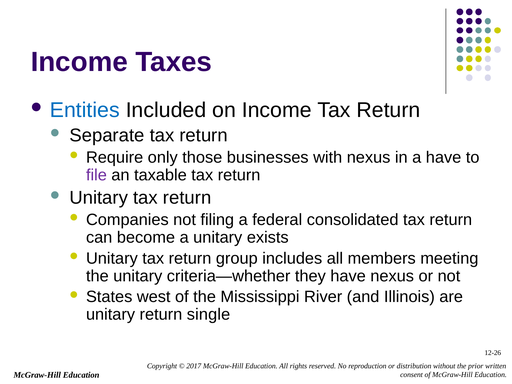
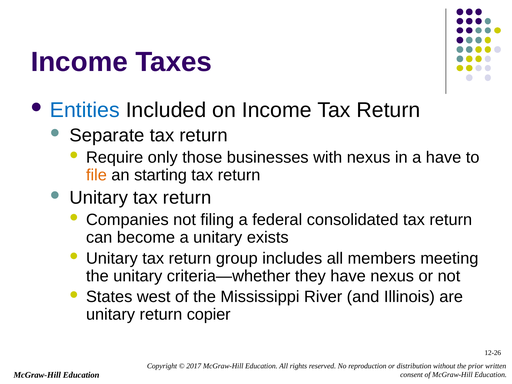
file colour: purple -> orange
taxable: taxable -> starting
single: single -> copier
